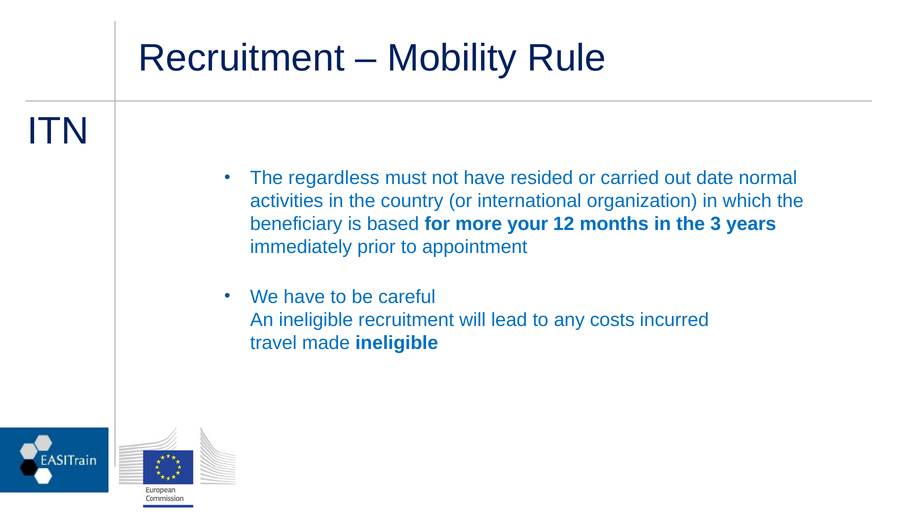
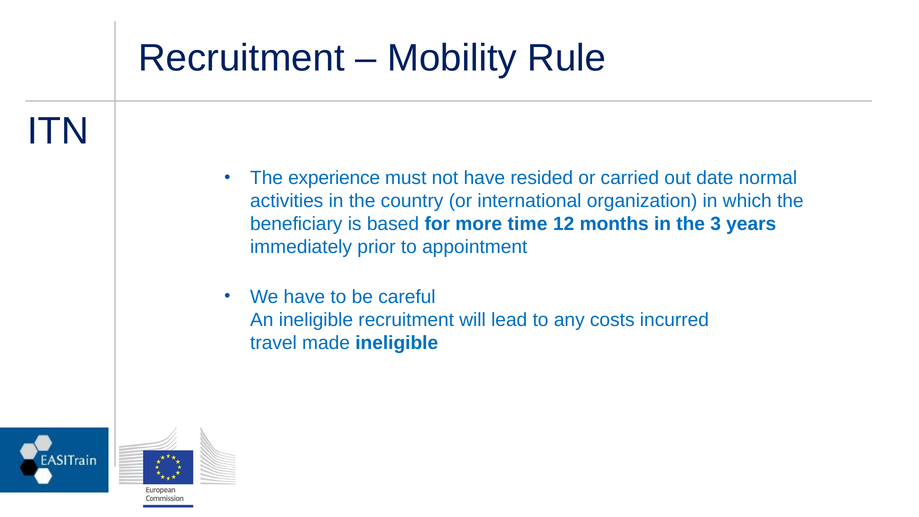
regardless: regardless -> experience
your: your -> time
